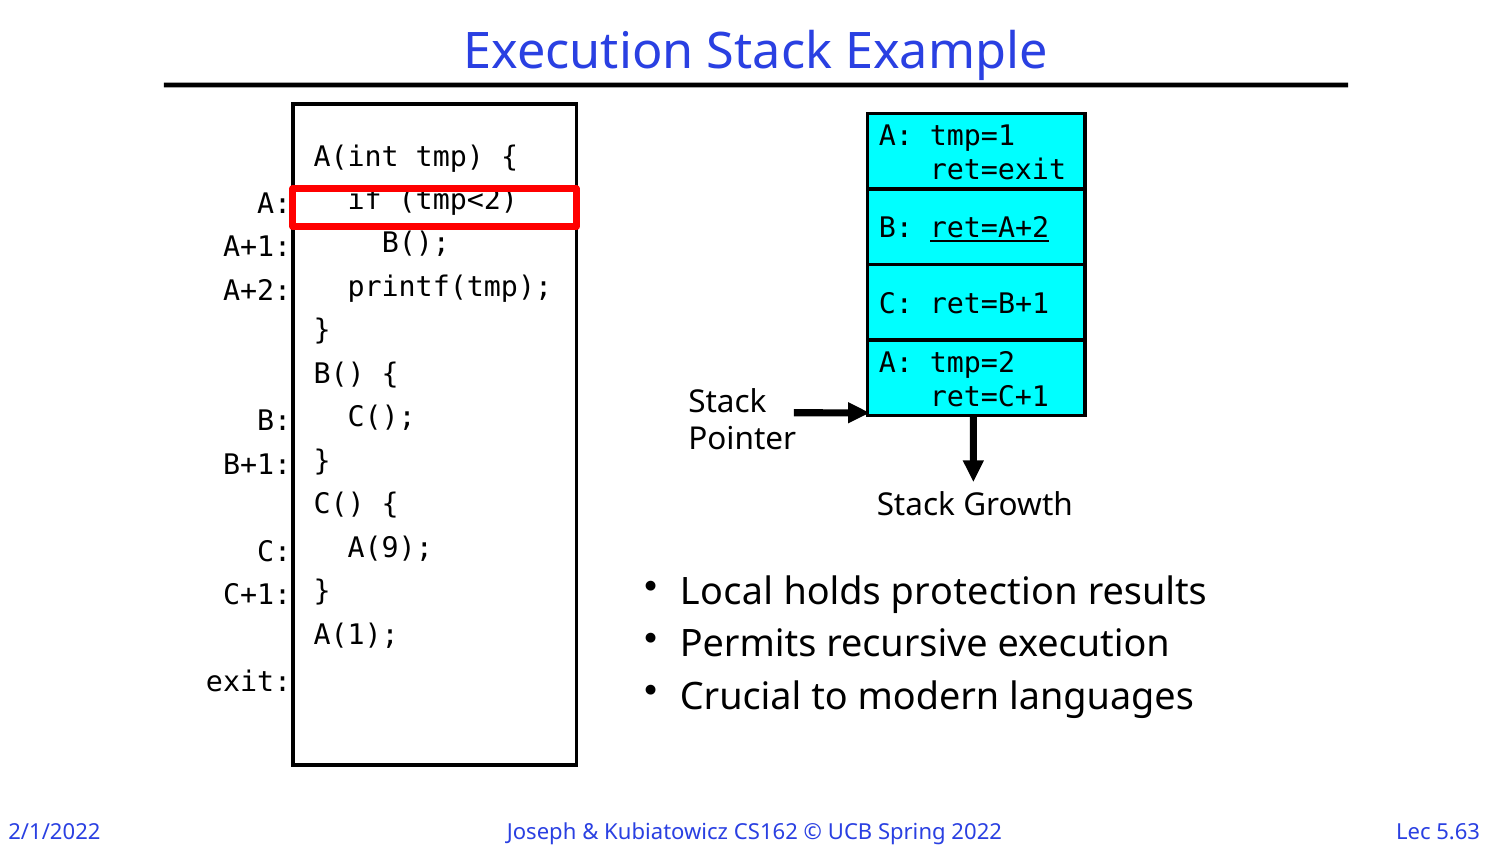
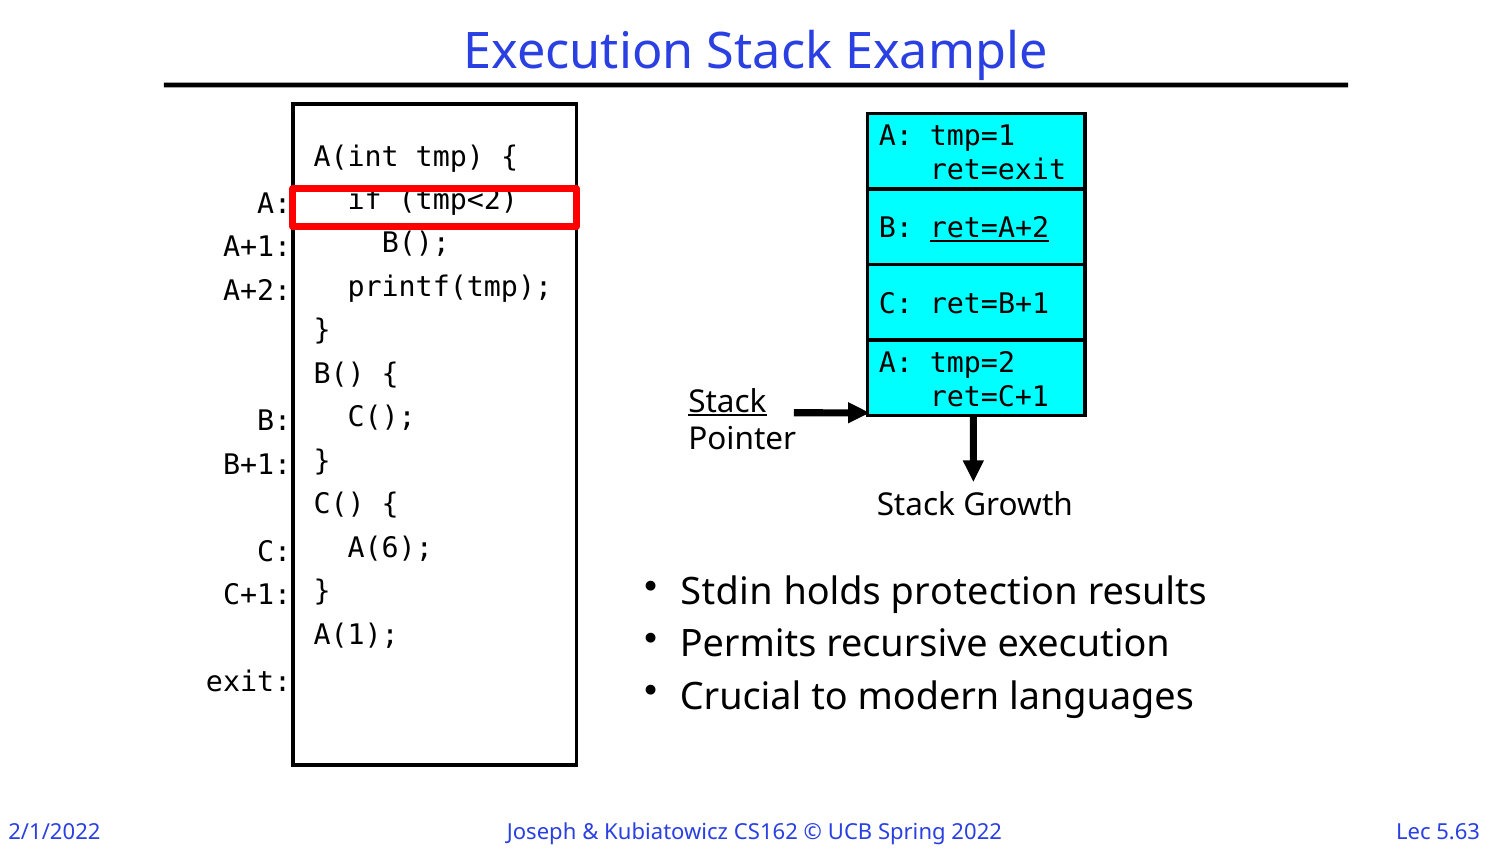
Stack at (727, 402) underline: none -> present
A(9: A(9 -> A(6
Local: Local -> Stdin
